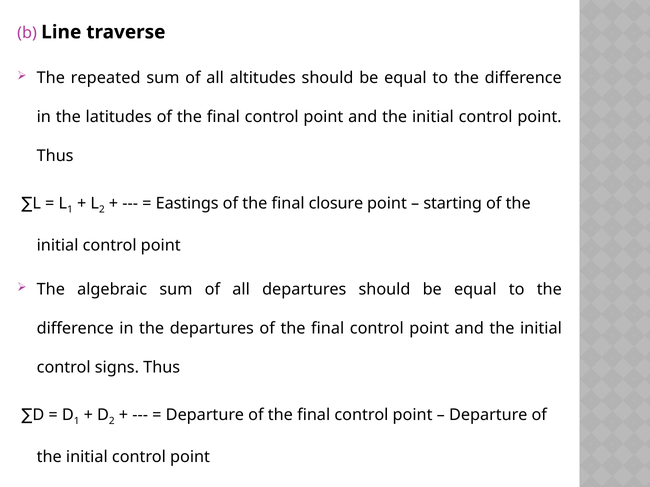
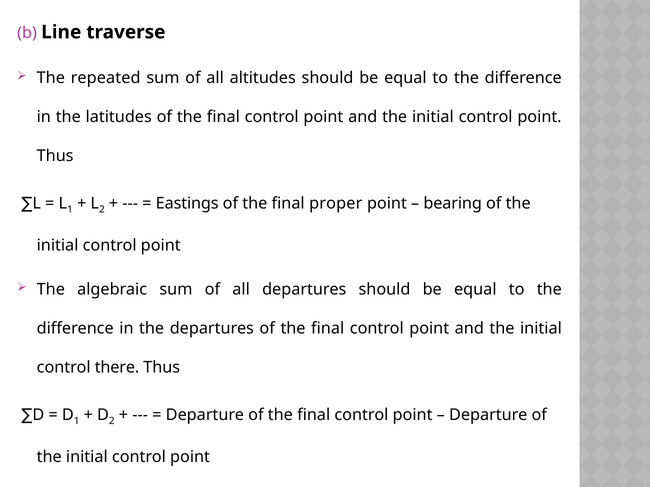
closure: closure -> proper
starting: starting -> bearing
signs: signs -> there
